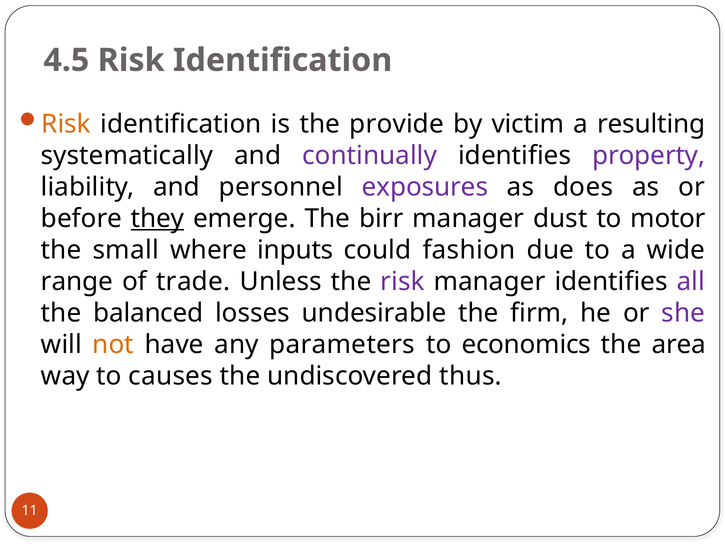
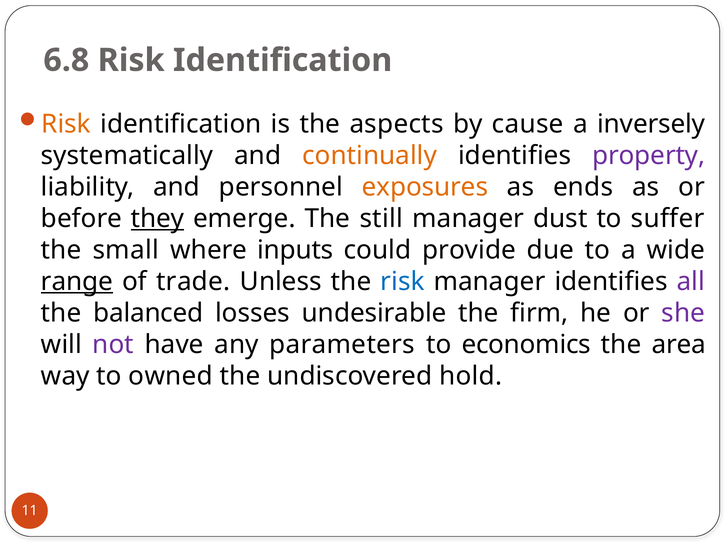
4.5: 4.5 -> 6.8
provide: provide -> aspects
victim: victim -> cause
resulting: resulting -> inversely
continually colour: purple -> orange
exposures colour: purple -> orange
does: does -> ends
birr: birr -> still
motor: motor -> suffer
fashion: fashion -> provide
range underline: none -> present
risk at (403, 281) colour: purple -> blue
not colour: orange -> purple
causes: causes -> owned
thus: thus -> hold
